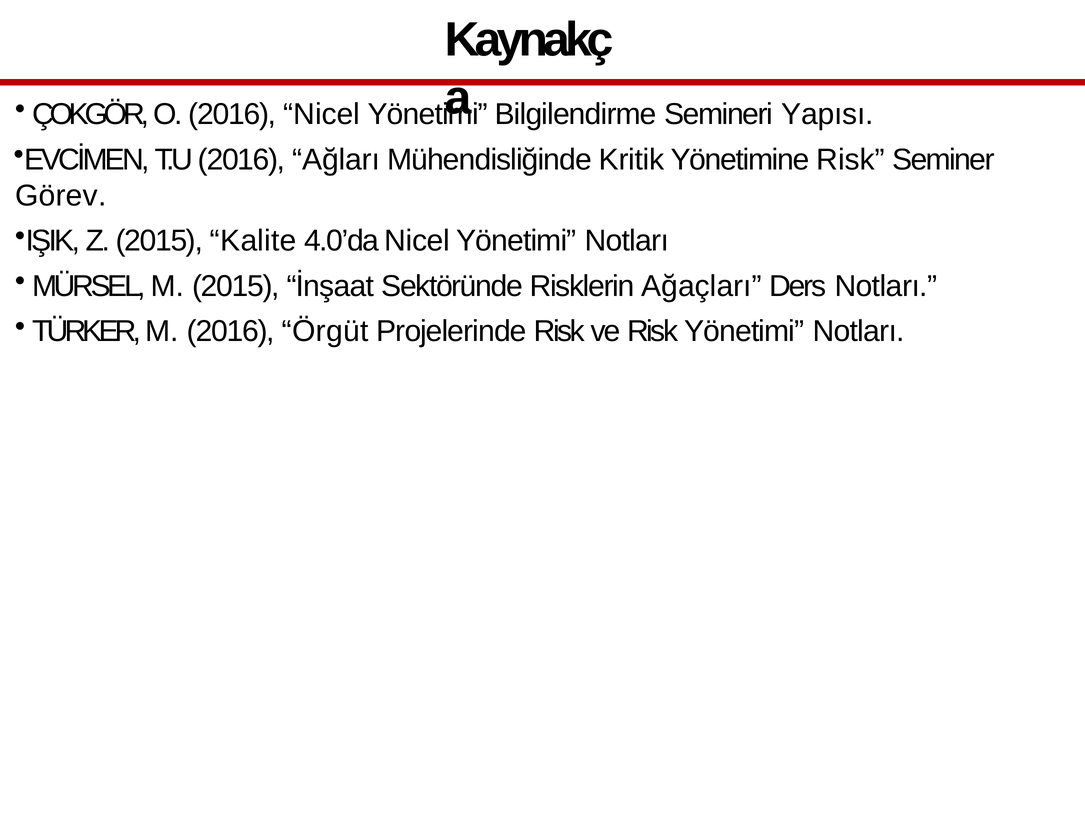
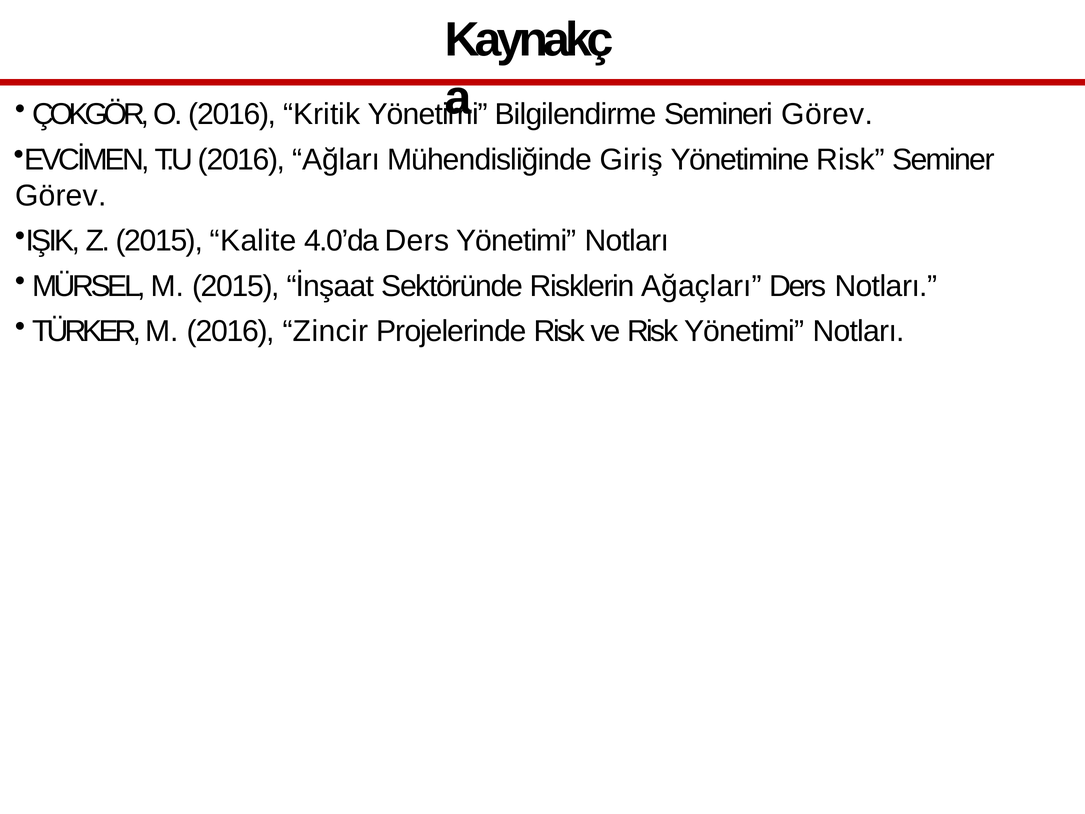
2016 Nicel: Nicel -> Kritik
Semineri Yapısı: Yapısı -> Görev
Kritik: Kritik -> Giriş
4.0’da Nicel: Nicel -> Ders
Örgüt: Örgüt -> Zincir
